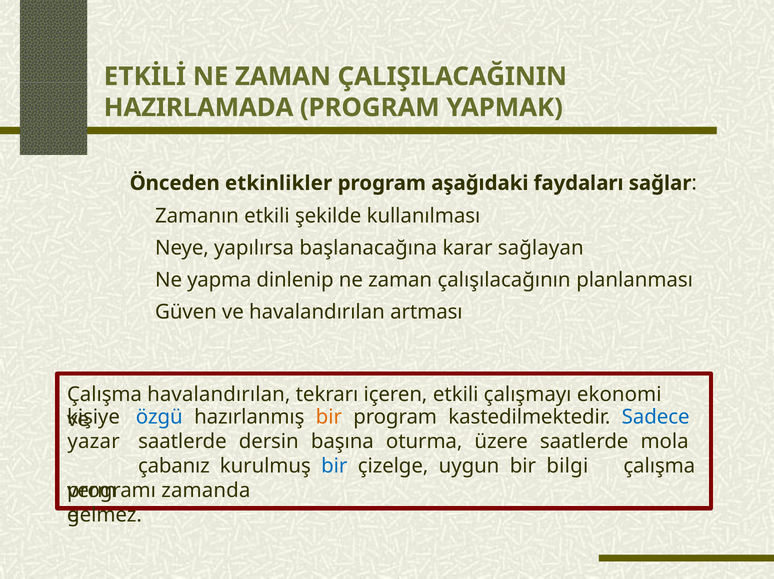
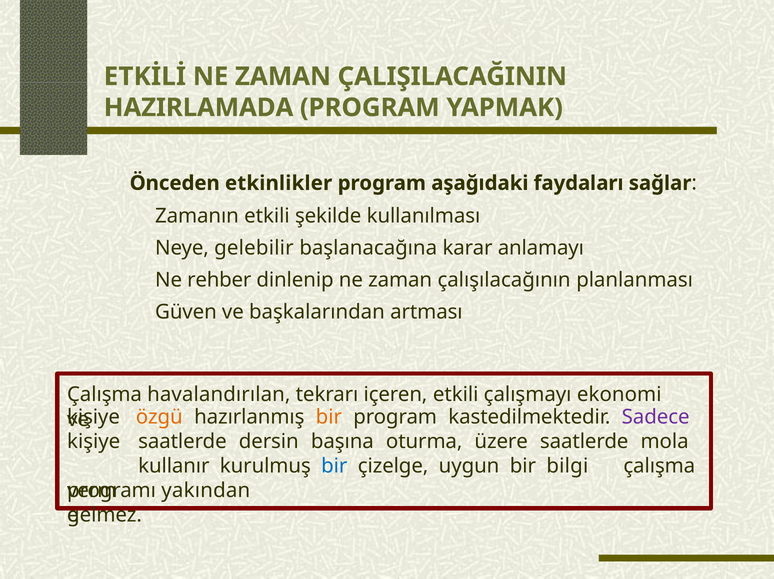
yapılırsa: yapılırsa -> gelebilir
sağlayan: sağlayan -> anlamayı
yapma: yapma -> rehber
ve havalandırılan: havalandırılan -> başkalarından
özgü colour: blue -> orange
Sadece colour: blue -> purple
yazar at (94, 441): yazar -> kişiye
çabanız: çabanız -> kullanır
zamanda: zamanda -> yakından
